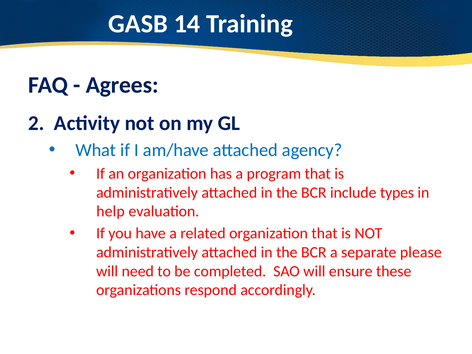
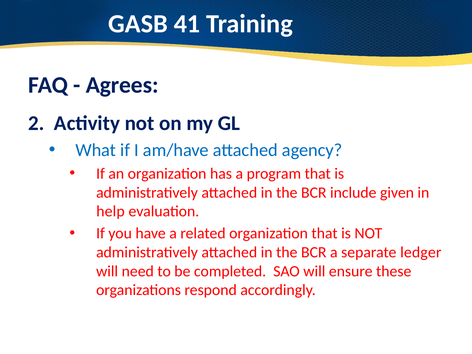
14: 14 -> 41
types: types -> given
please: please -> ledger
